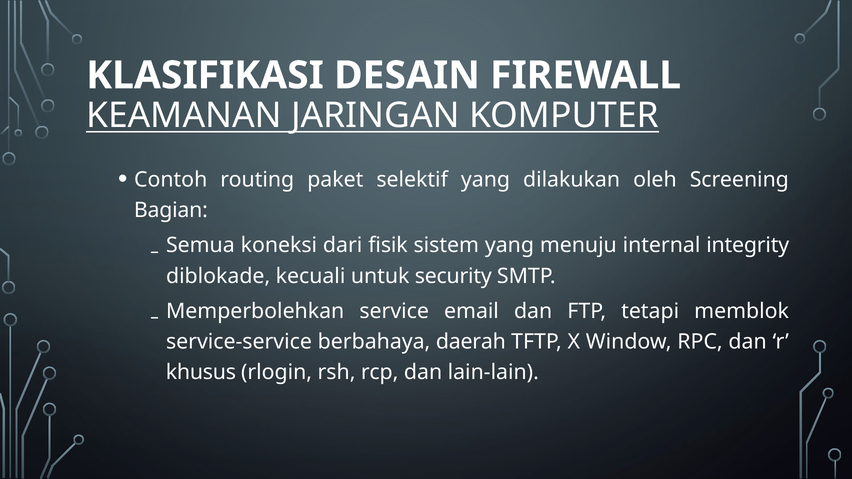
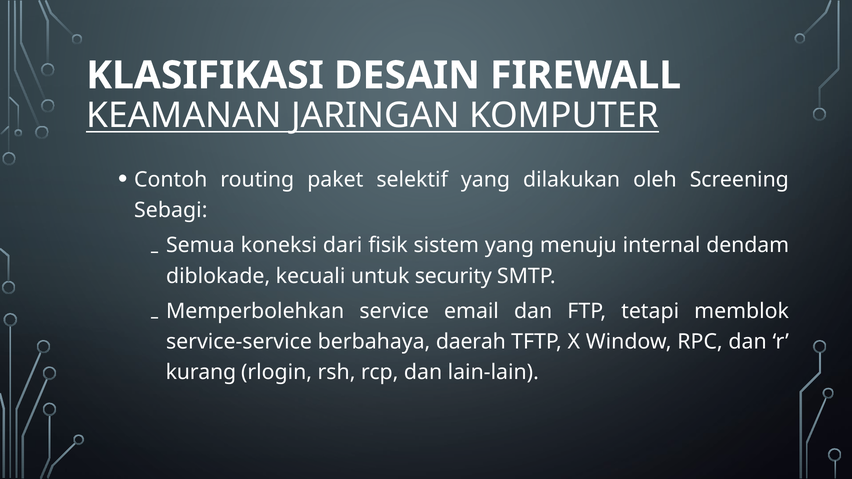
Bagian: Bagian -> Sebagi
integrity: integrity -> dendam
khusus: khusus -> kurang
